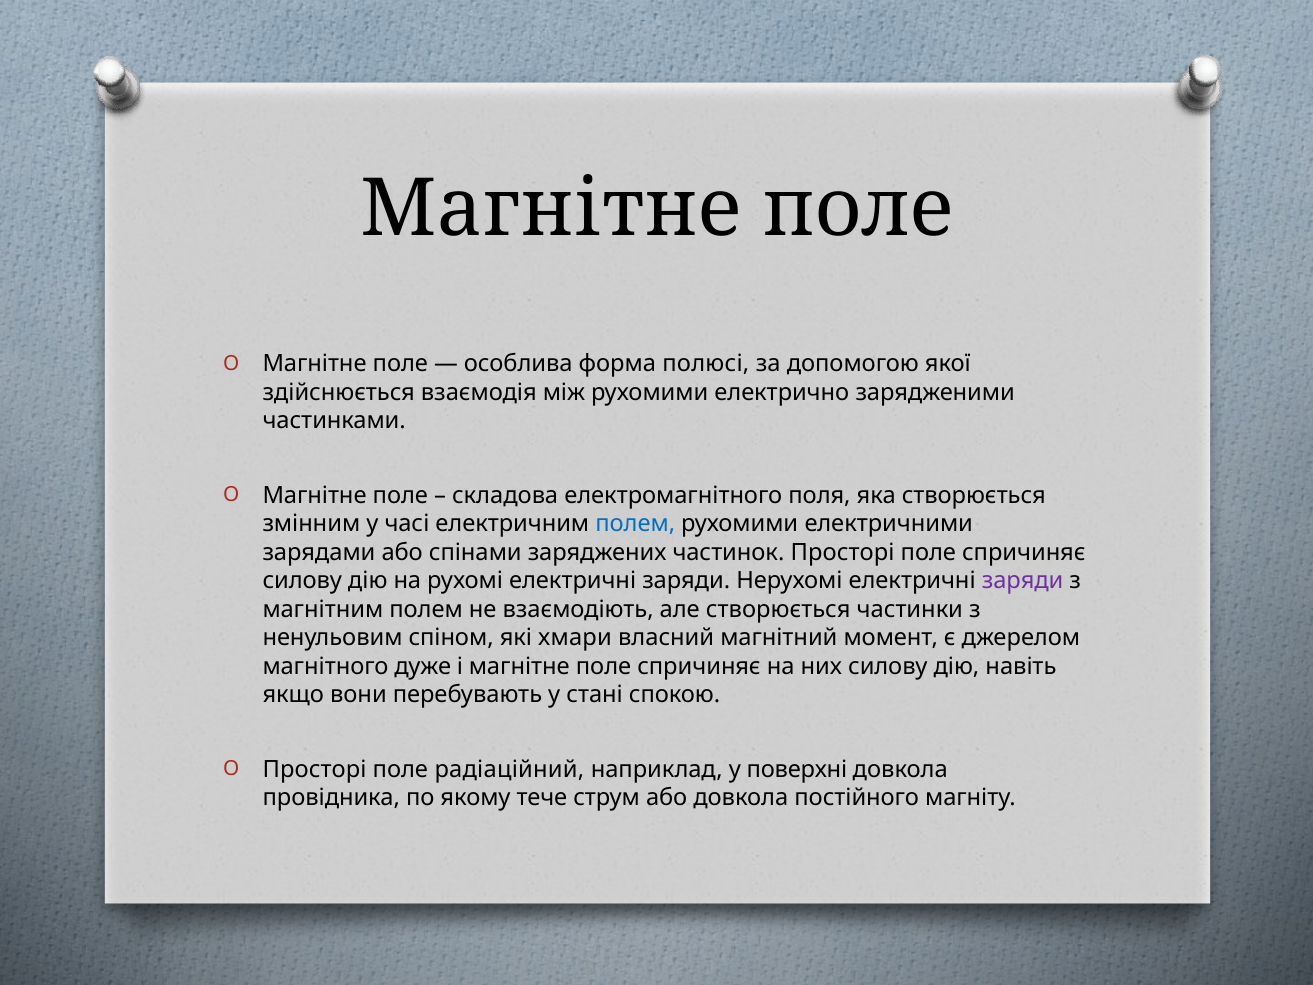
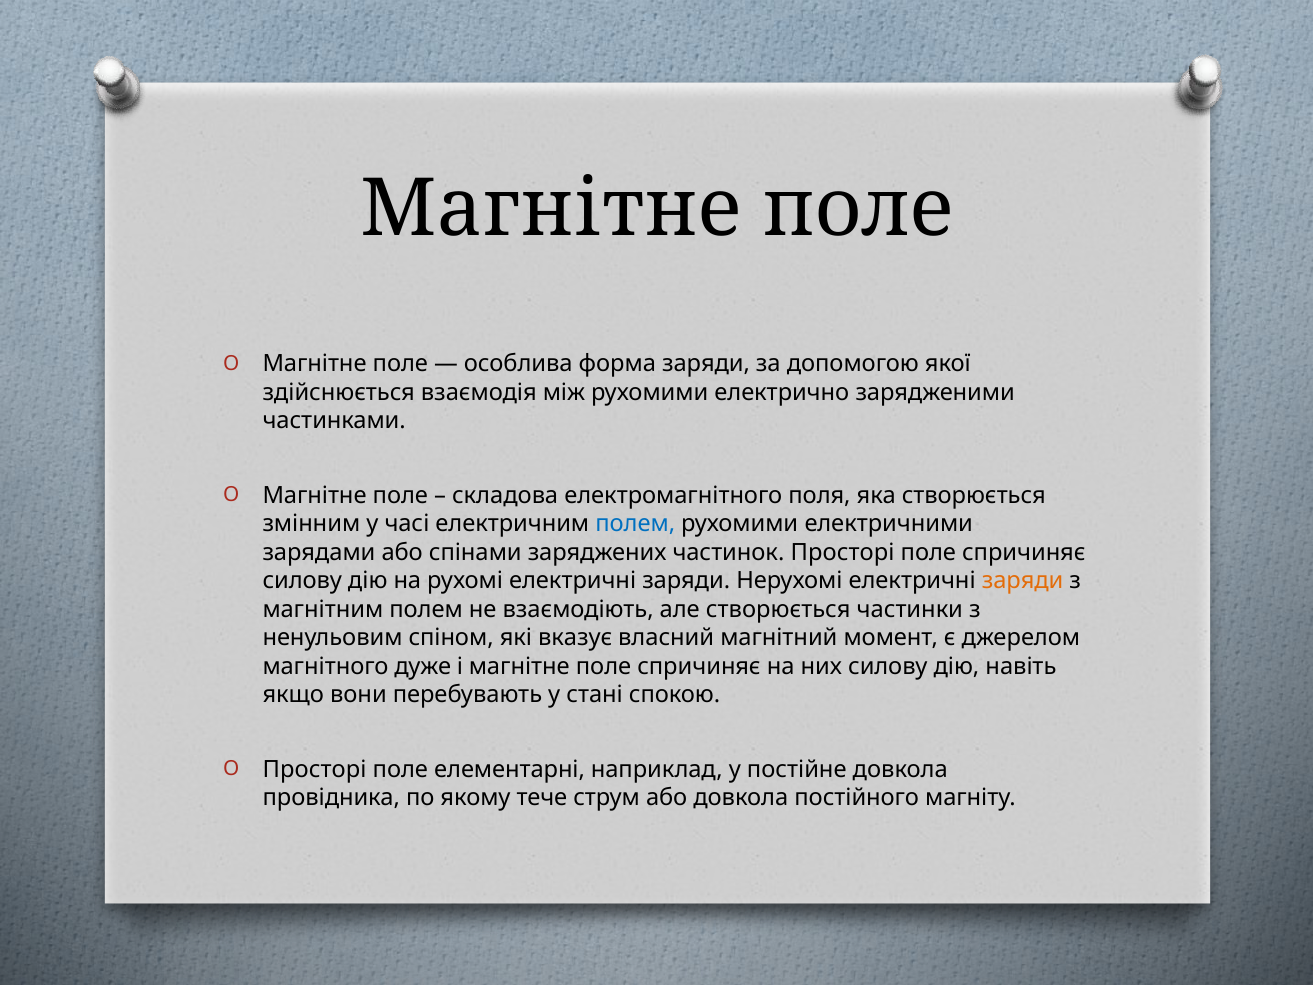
форма полюсі: полюсі -> заряди
заряди at (1023, 581) colour: purple -> orange
хмари: хмари -> вказує
радіаційний: радіаційний -> елементарні
поверхні: поверхні -> постійне
